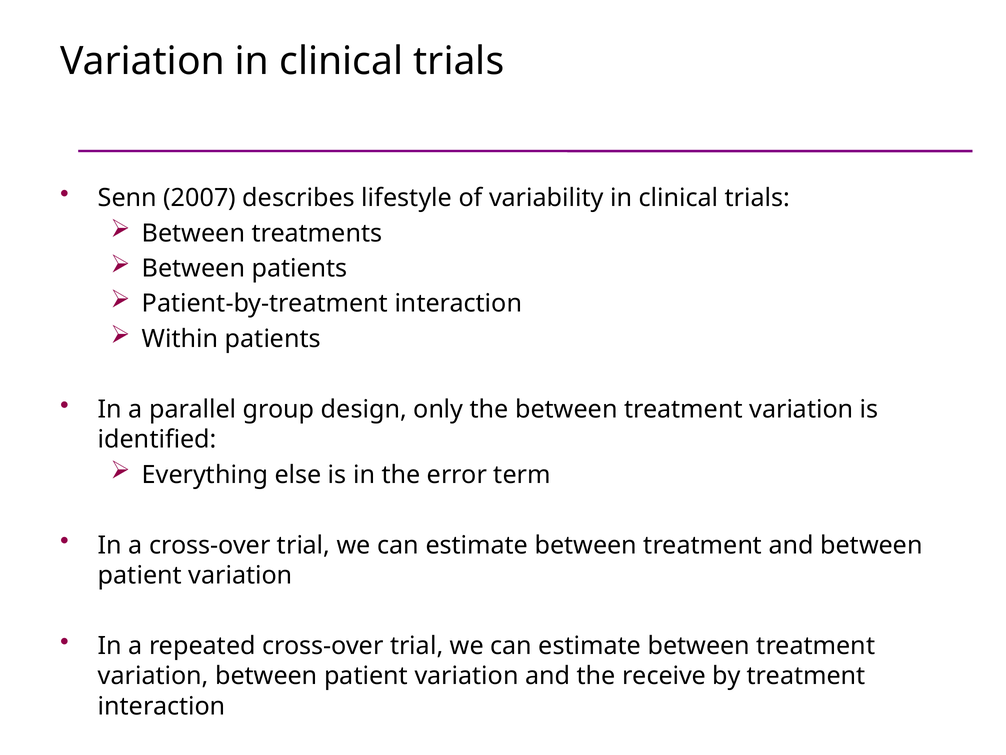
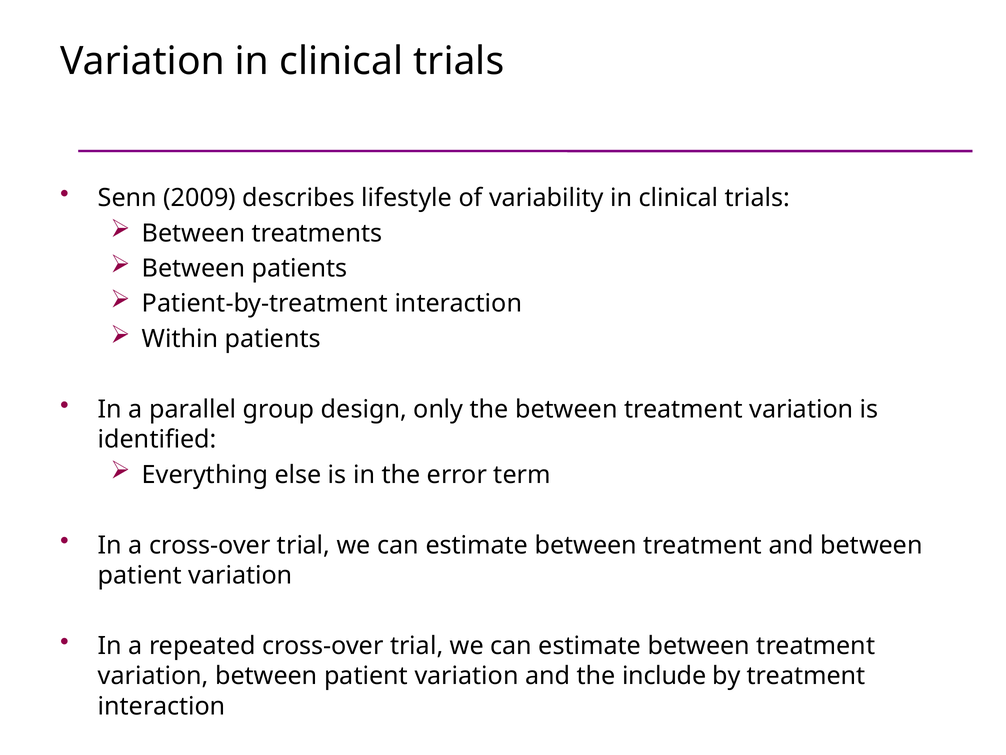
2007: 2007 -> 2009
receive: receive -> include
